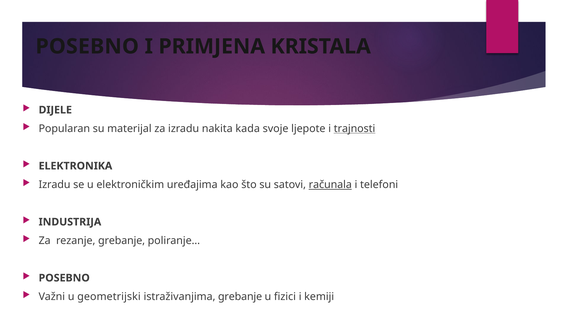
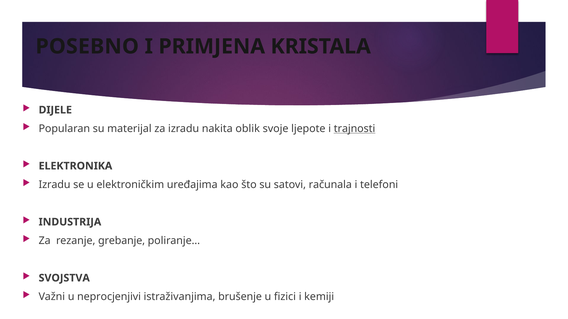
kada: kada -> oblik
računala underline: present -> none
POSEBNO at (64, 278): POSEBNO -> SVOJSTVA
geometrijski: geometrijski -> neprocjenjivi
istraživanjima grebanje: grebanje -> brušenje
